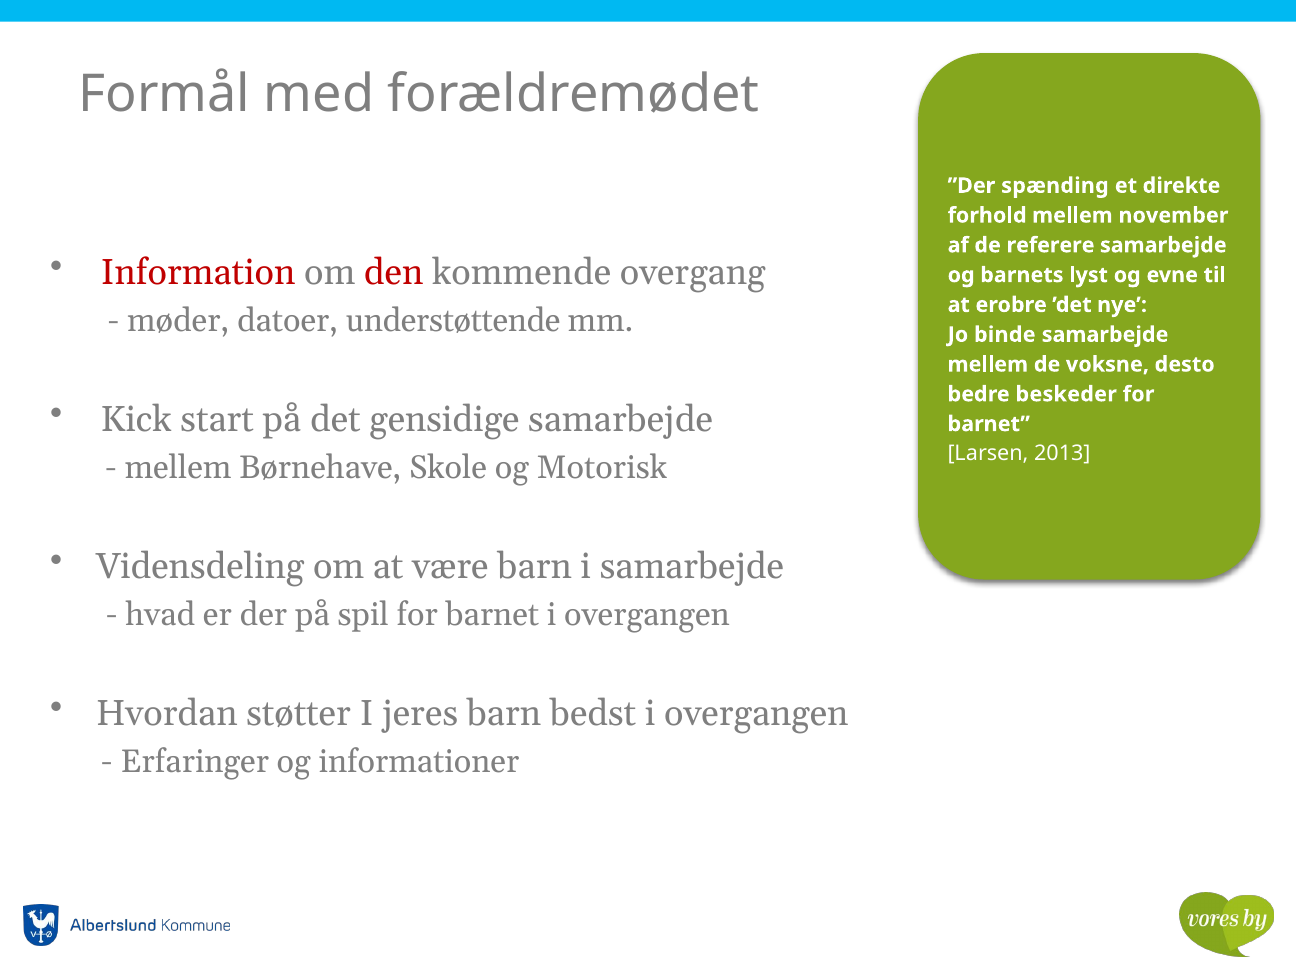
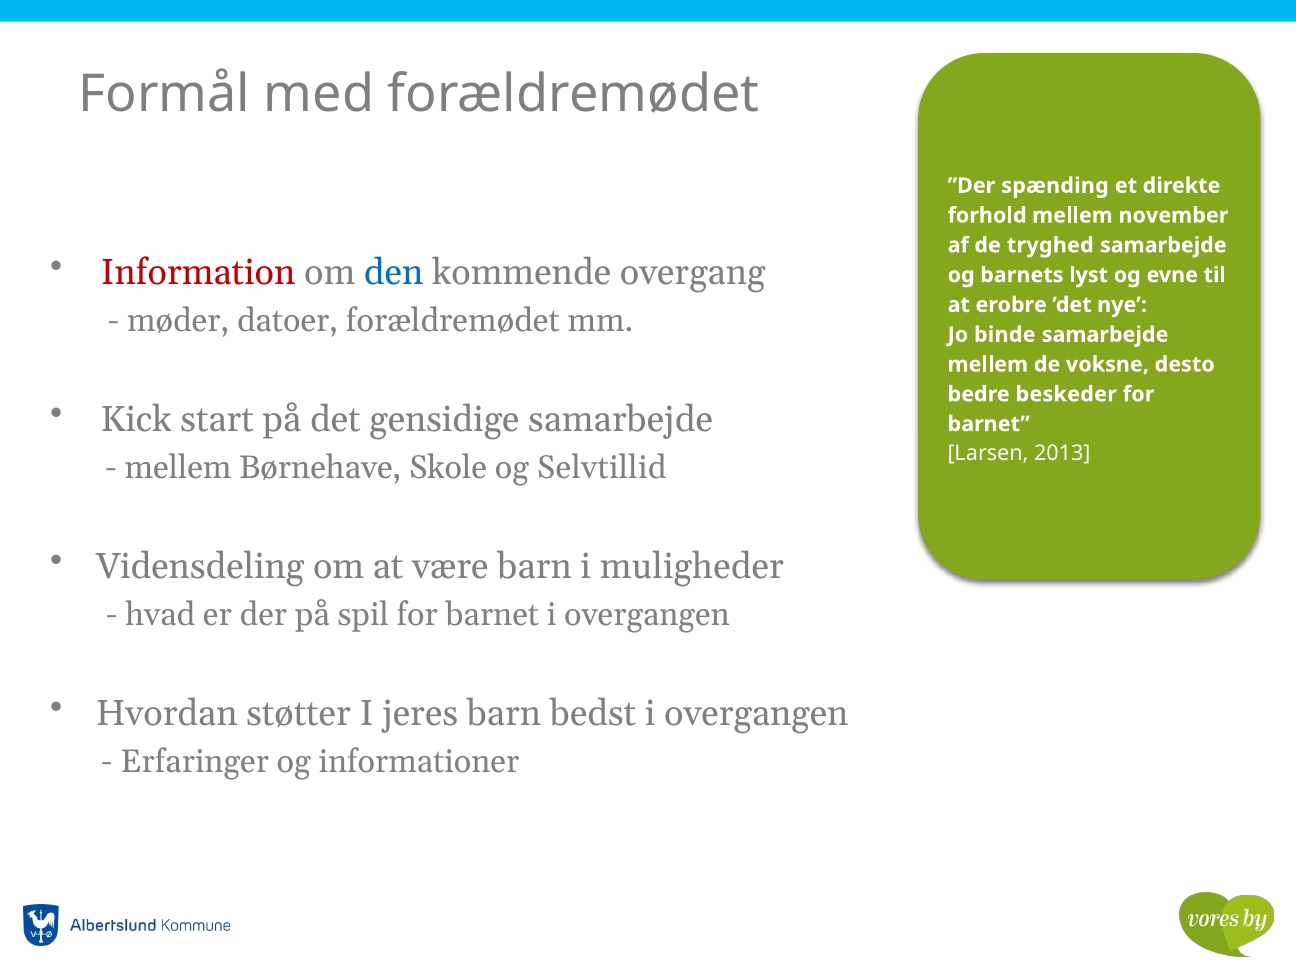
referere: referere -> tryghed
den colour: red -> blue
datoer understøttende: understøttende -> forældremødet
Motorisk: Motorisk -> Selvtillid
i samarbejde: samarbejde -> muligheder
